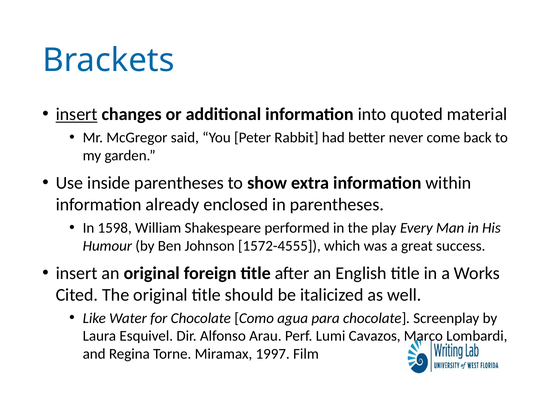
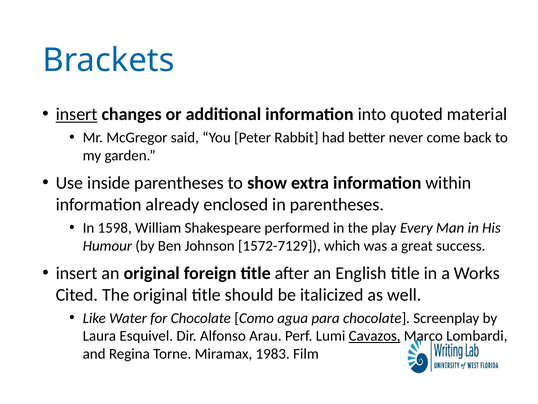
1572-4555: 1572-4555 -> 1572-7129
Cavazos underline: none -> present
1997: 1997 -> 1983
